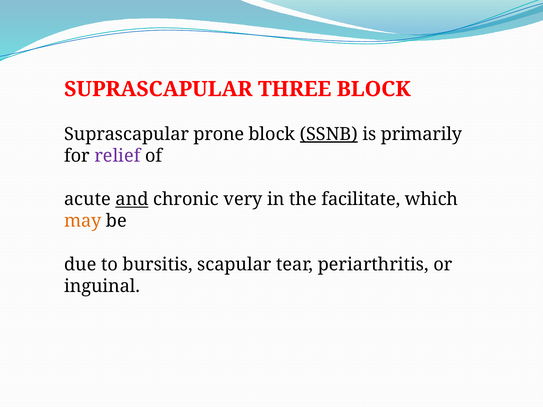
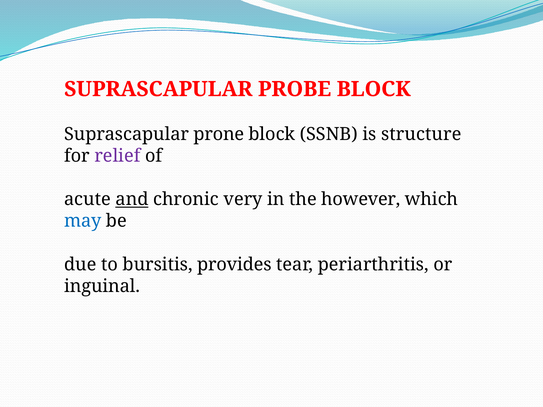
THREE: THREE -> PROBE
SSNB underline: present -> none
primarily: primarily -> structure
facilitate: facilitate -> however
may colour: orange -> blue
scapular: scapular -> provides
